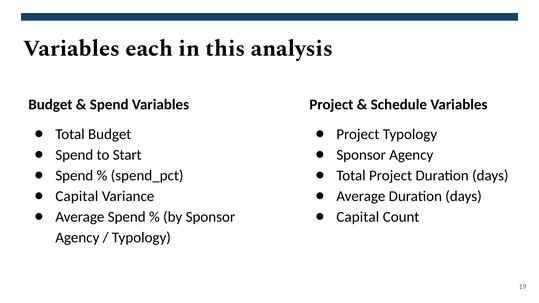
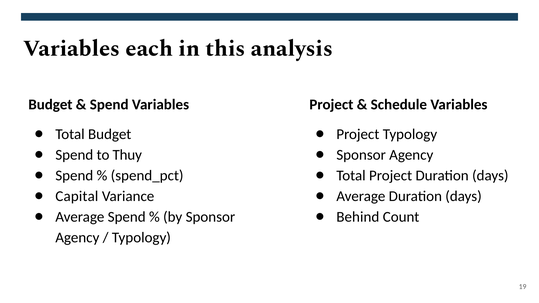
Start: Start -> Thuy
Capital at (358, 217): Capital -> Behind
